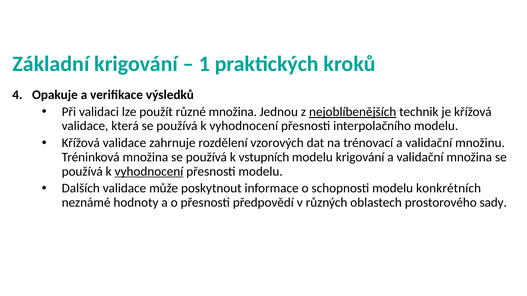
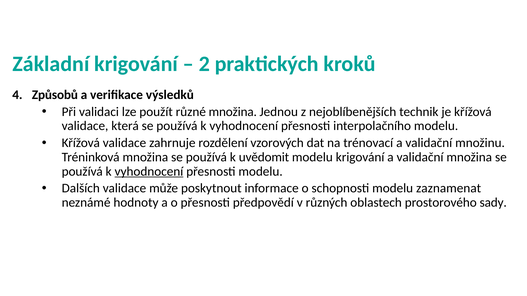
1: 1 -> 2
Opakuje: Opakuje -> Způsobů
nejoblíbenějších underline: present -> none
vstupních: vstupních -> uvědomit
konkrétních: konkrétních -> zaznamenat
